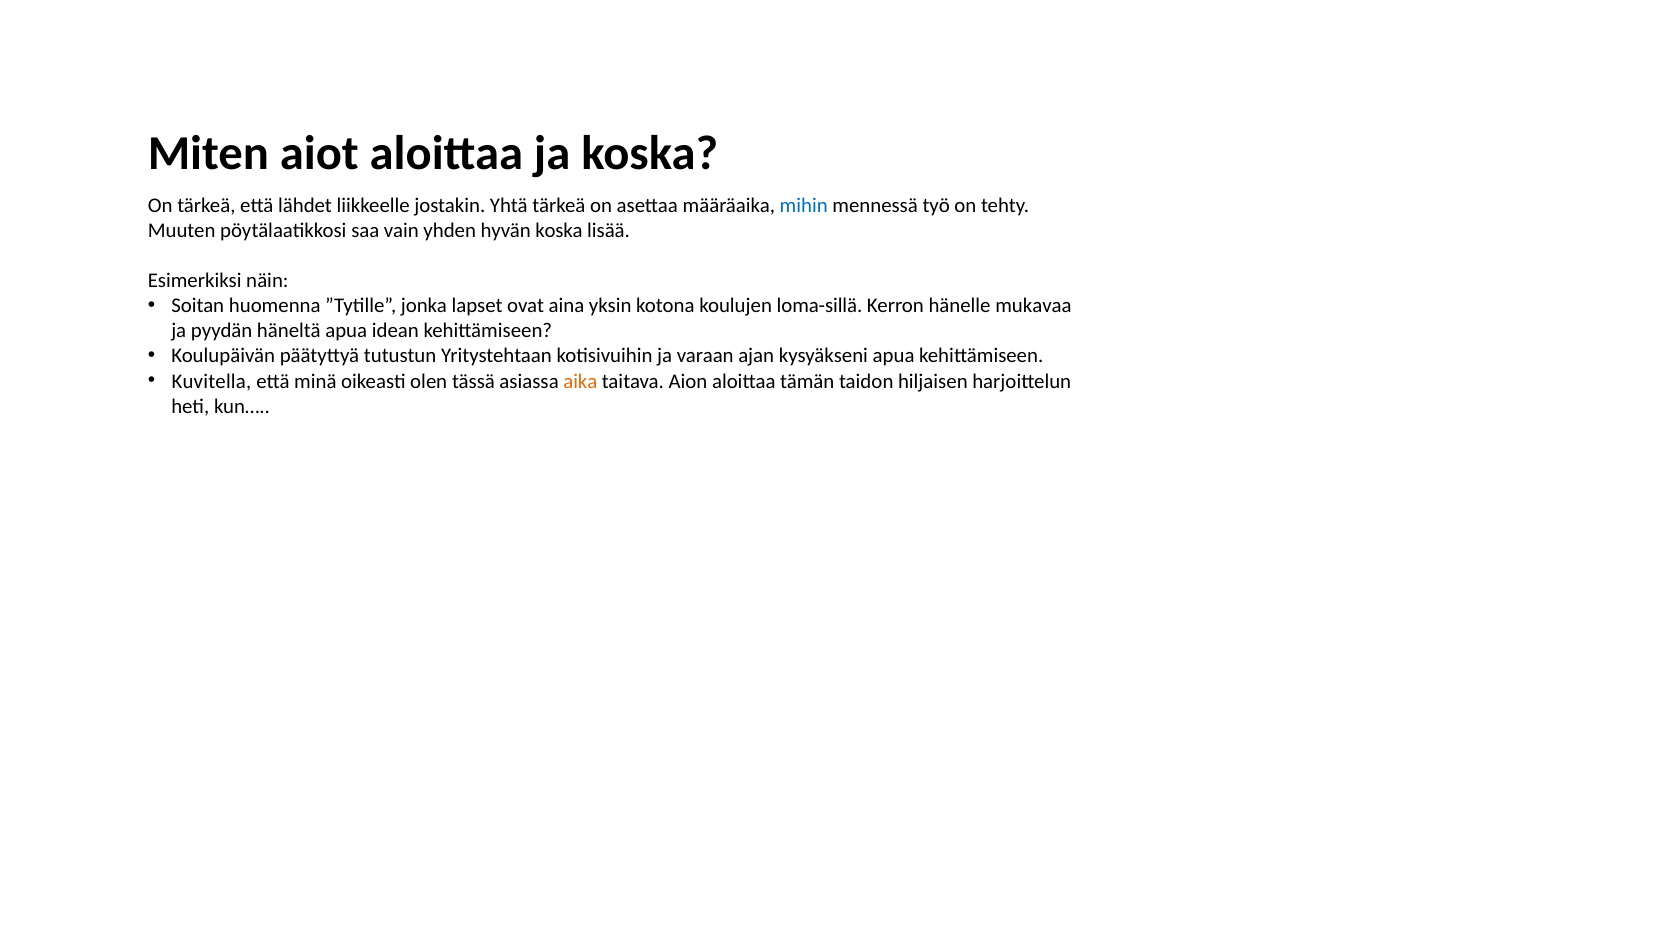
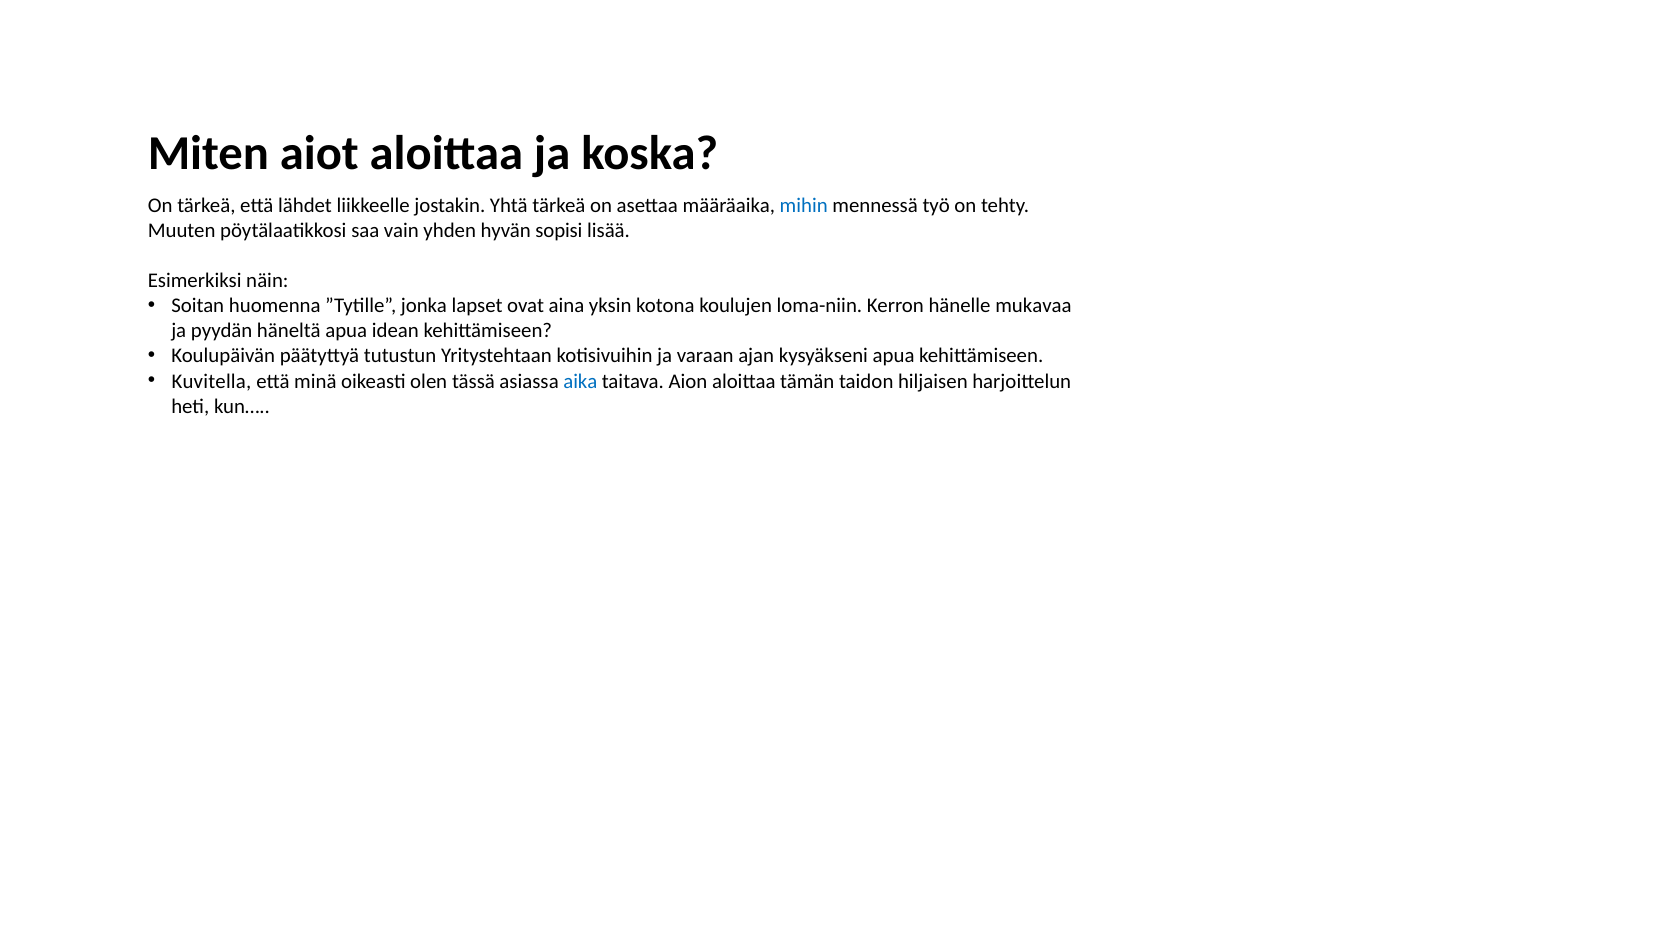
hyvän koska: koska -> sopisi
loma-sillä: loma-sillä -> loma-niin
aika colour: orange -> blue
